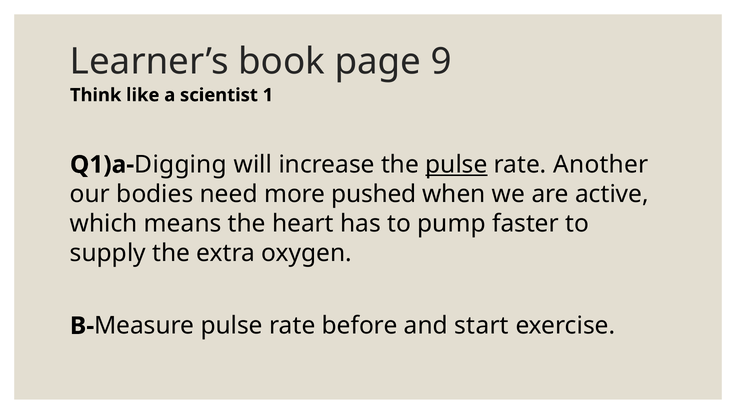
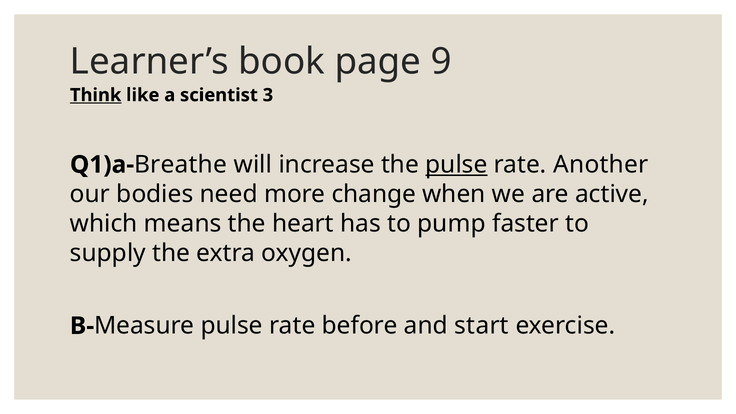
Think underline: none -> present
1: 1 -> 3
Digging: Digging -> Breathe
pushed: pushed -> change
